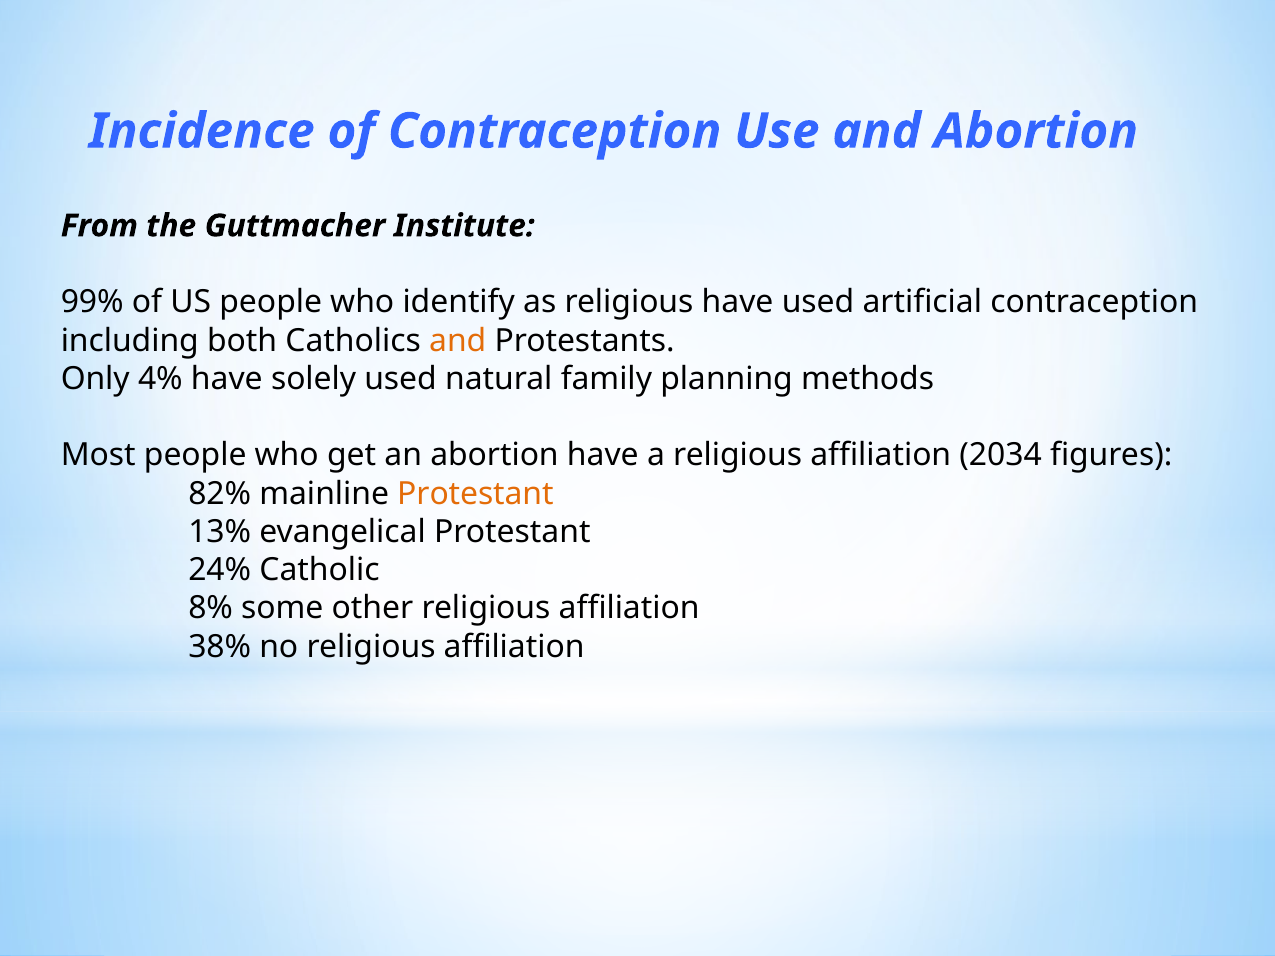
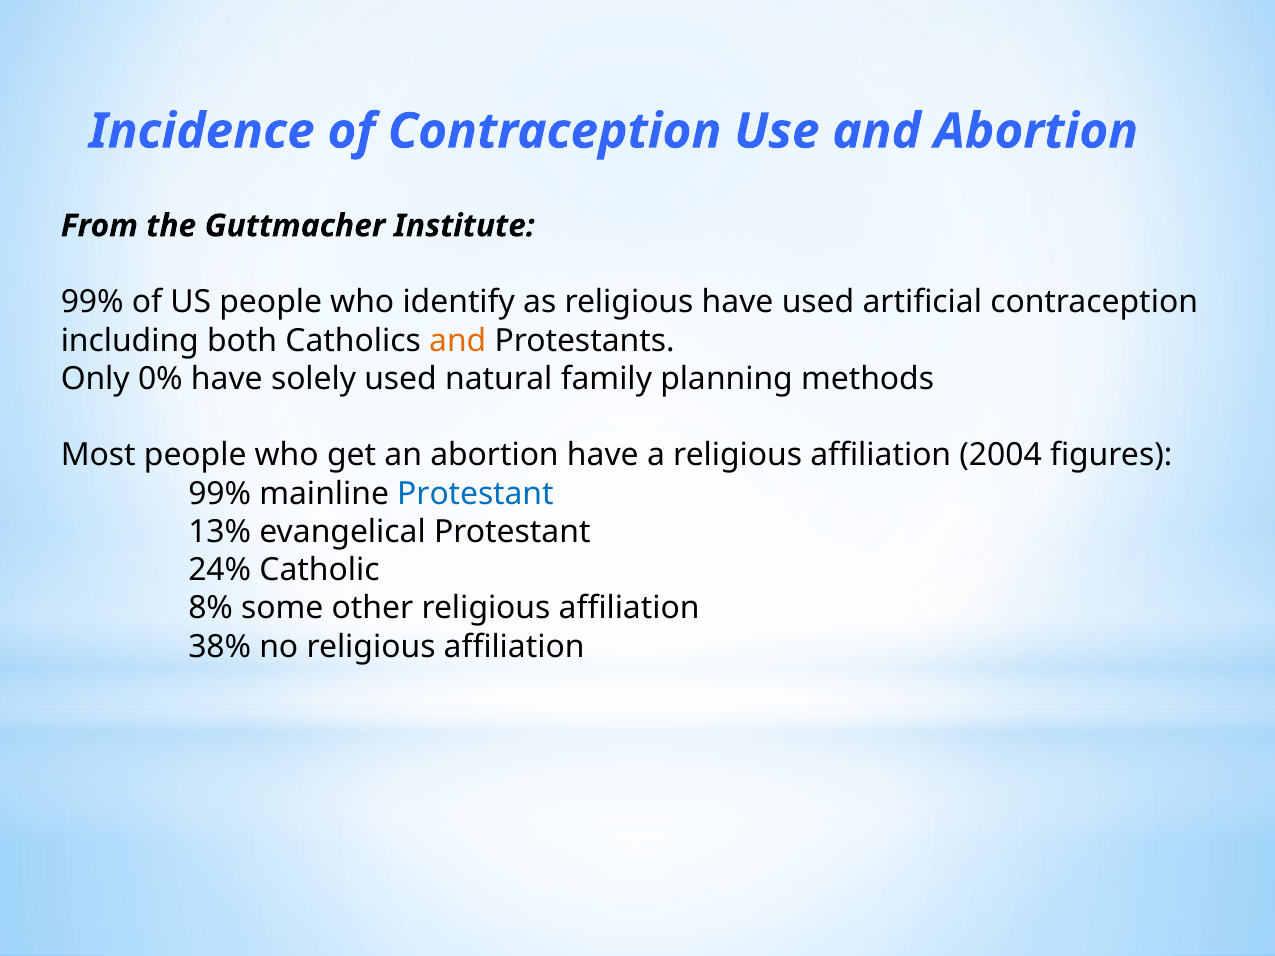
4%: 4% -> 0%
2034: 2034 -> 2004
82% at (220, 494): 82% -> 99%
Protestant at (475, 494) colour: orange -> blue
